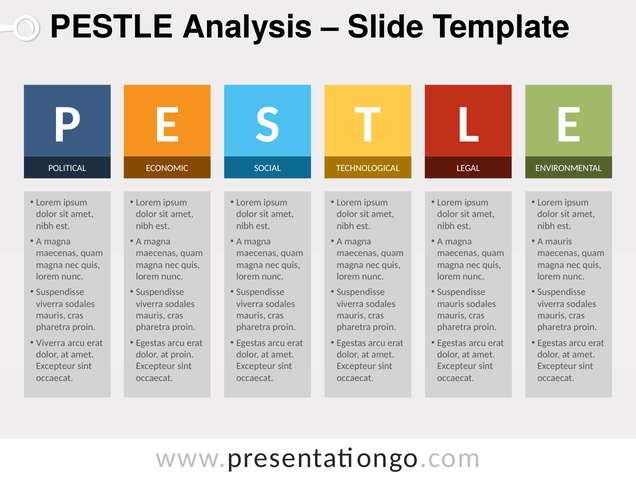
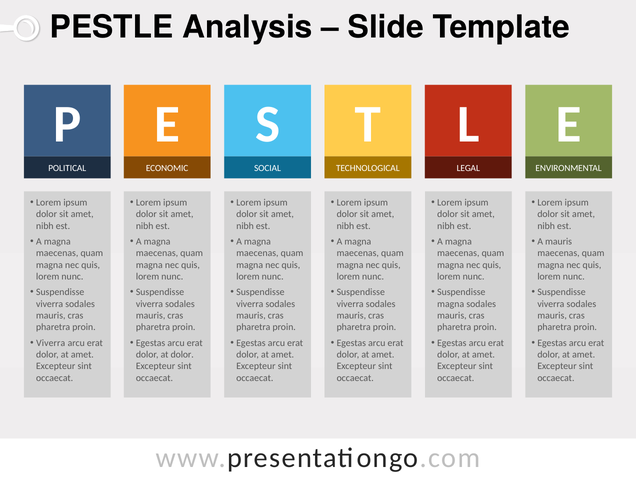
mauris at (451, 304): mauris -> magna
at proin: proin -> dolor
